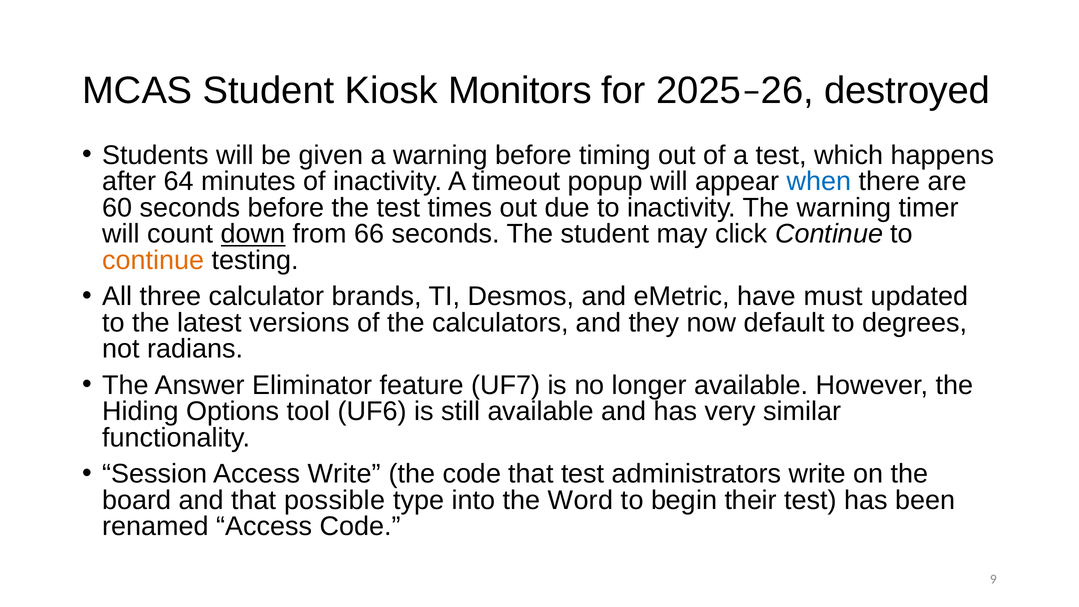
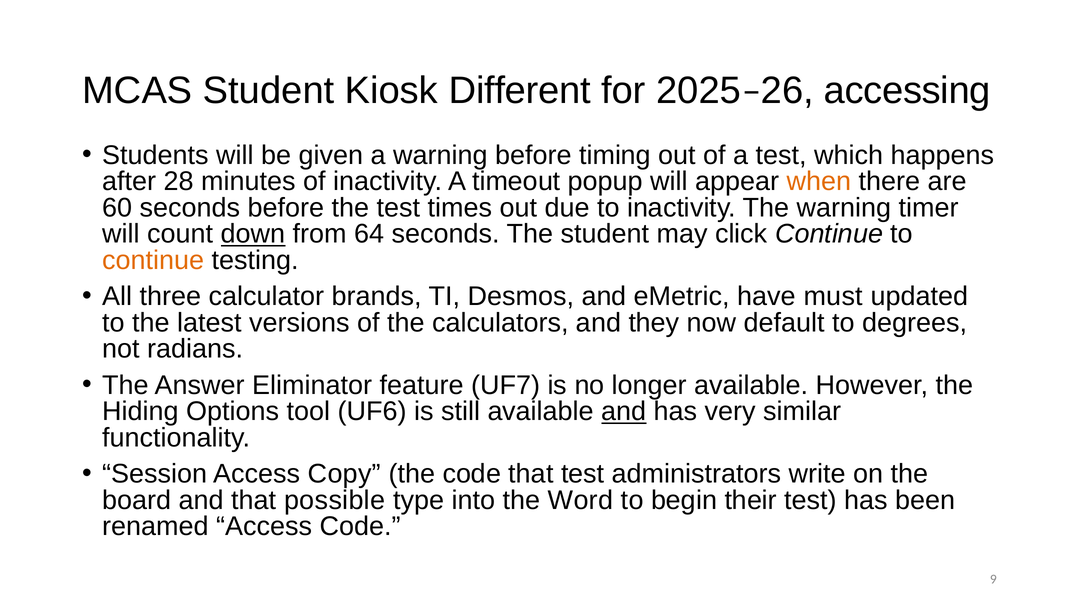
Monitors: Monitors -> Different
destroyed: destroyed -> accessing
64: 64 -> 28
when colour: blue -> orange
66: 66 -> 64
and at (624, 411) underline: none -> present
Access Write: Write -> Copy
